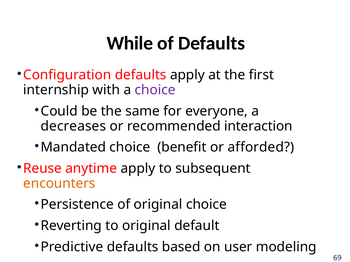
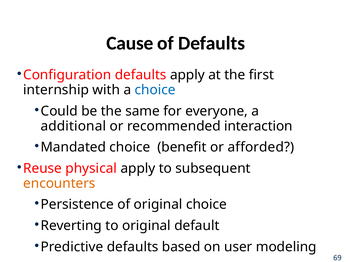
While: While -> Cause
choice at (155, 90) colour: purple -> blue
decreases: decreases -> additional
anytime: anytime -> physical
